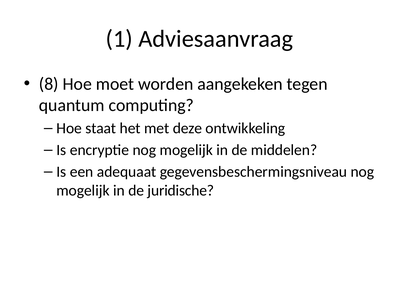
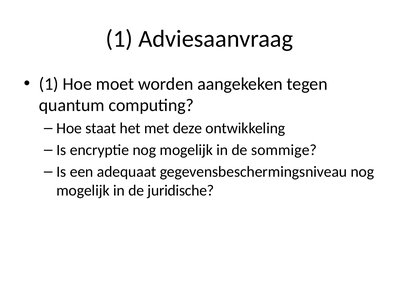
8 at (49, 84): 8 -> 1
middelen: middelen -> sommige
